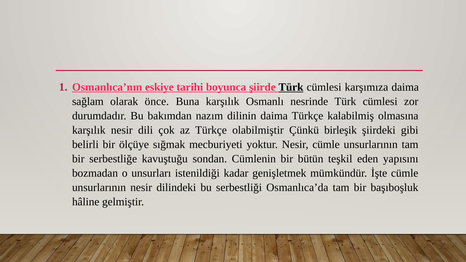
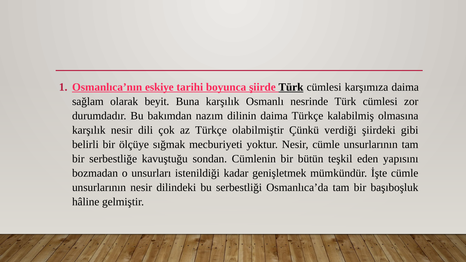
önce: önce -> beyit
birleşik: birleşik -> verdiği
